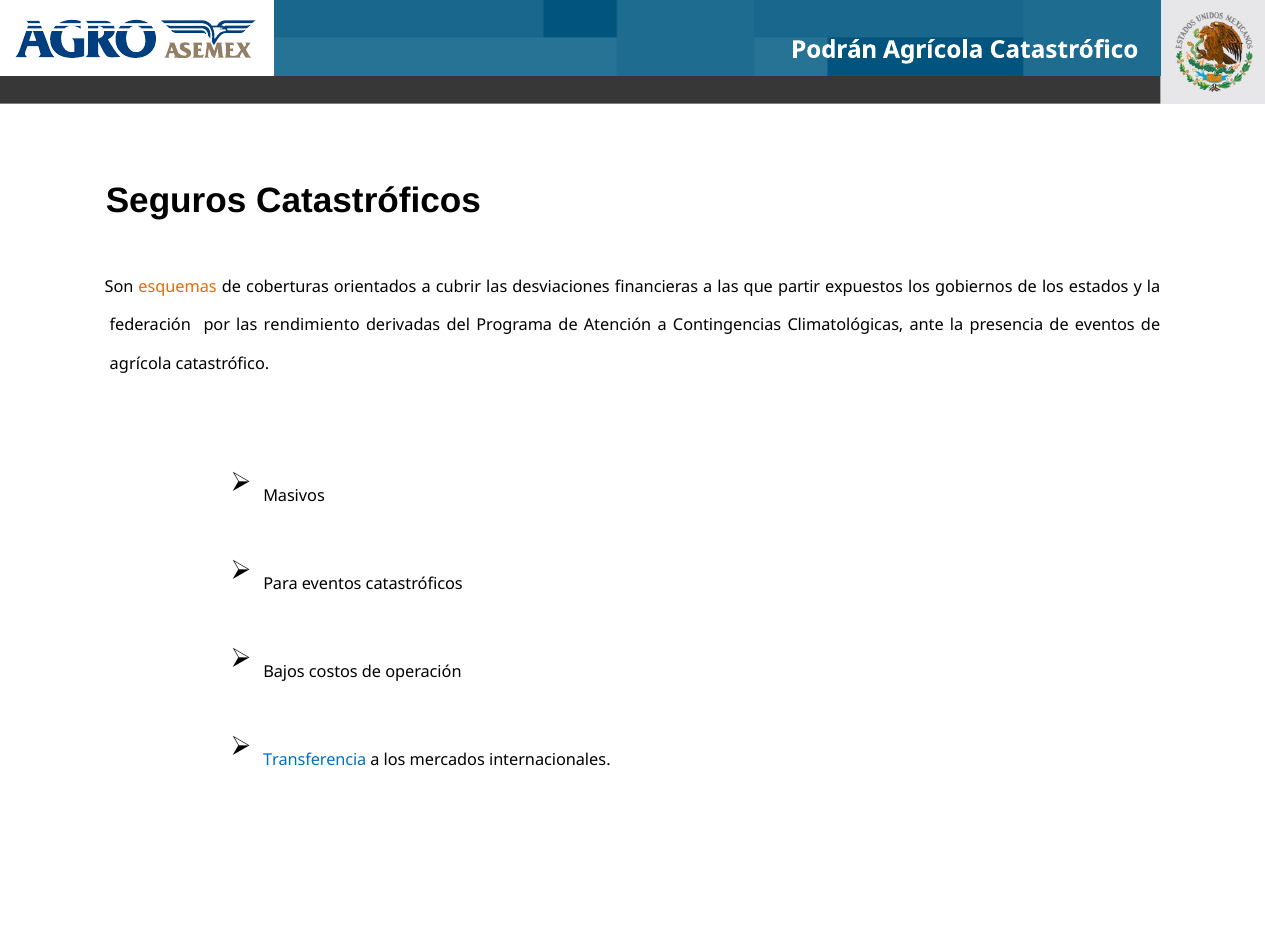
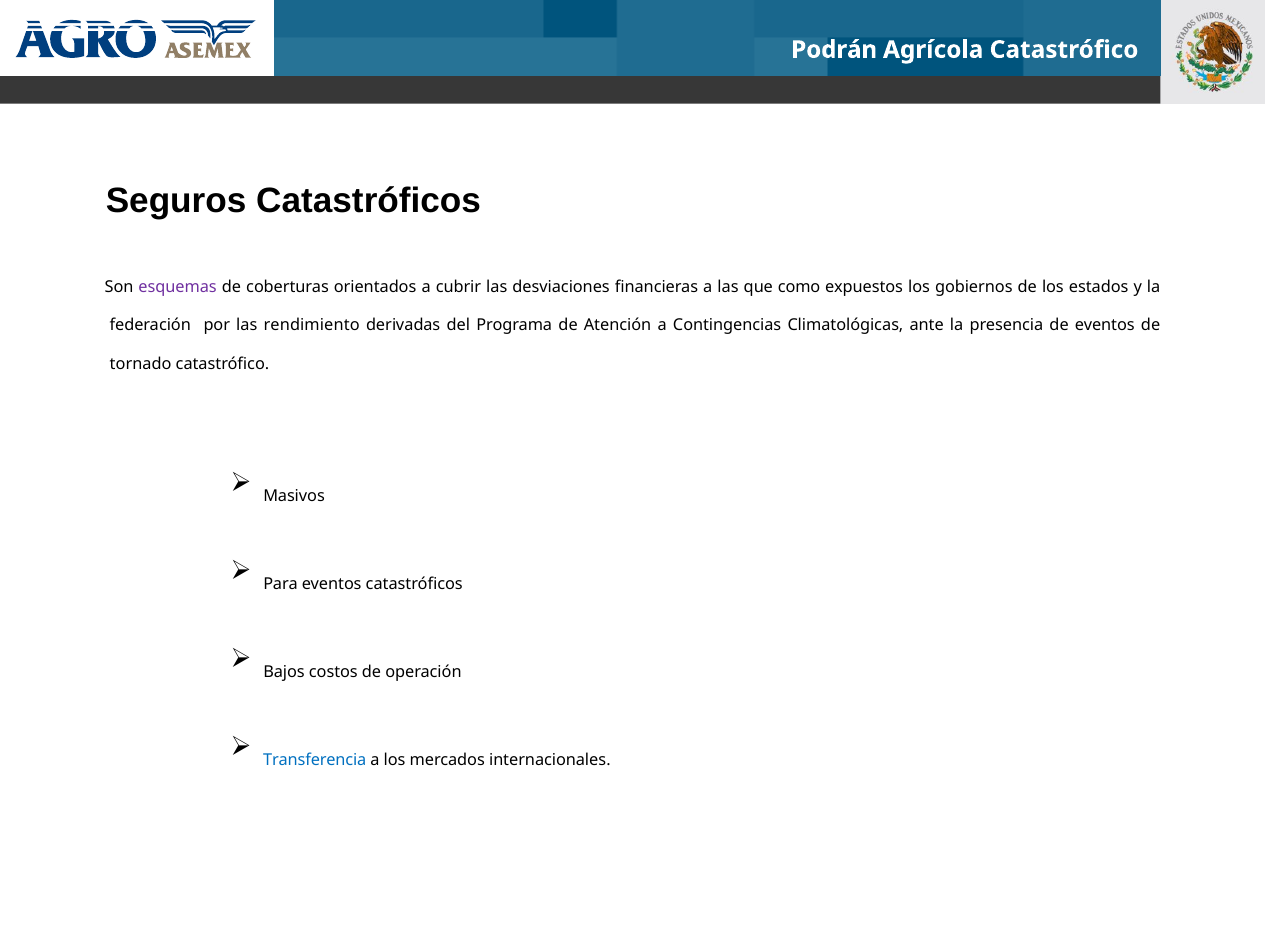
esquemas colour: orange -> purple
partir: partir -> como
agrícola at (141, 364): agrícola -> tornado
